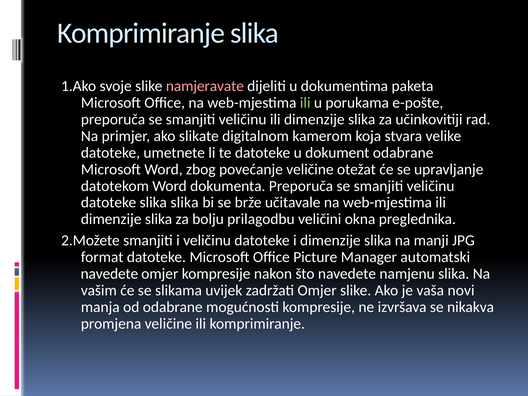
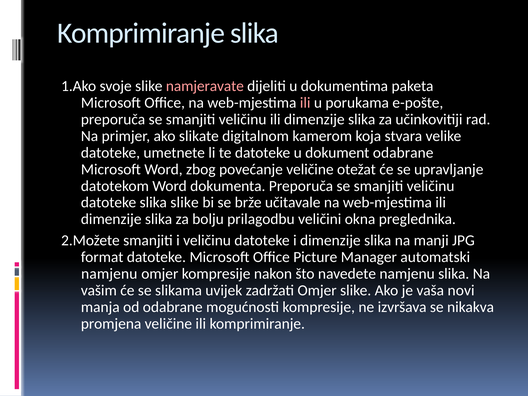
ili at (305, 103) colour: light green -> pink
slika slika: slika -> slike
navedete at (109, 274): navedete -> namjenu
